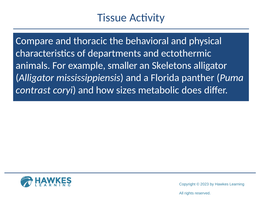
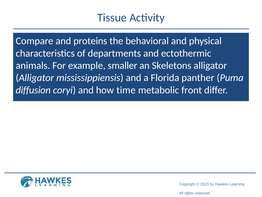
thoracic: thoracic -> proteins
contrast: contrast -> diffusion
sizes: sizes -> time
does: does -> front
